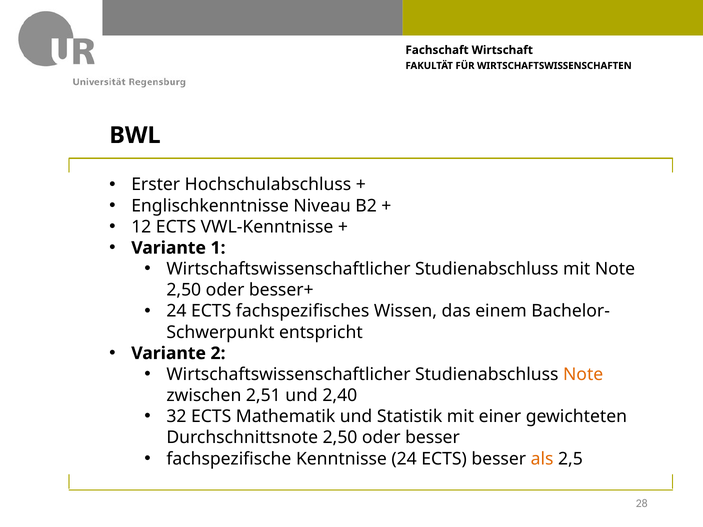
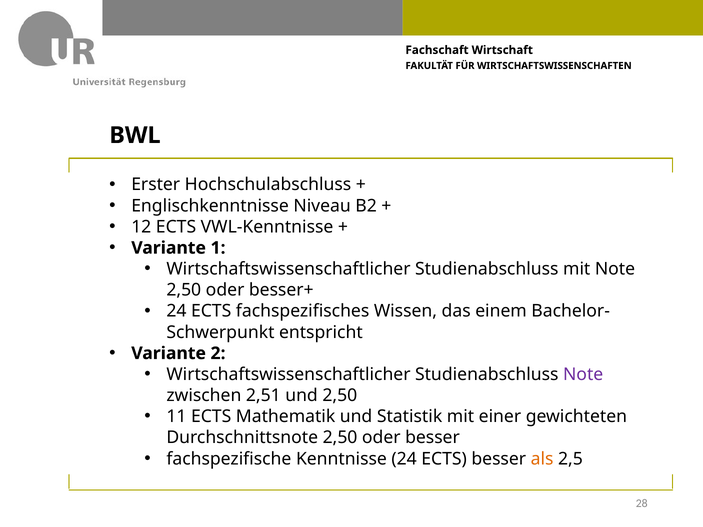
Note at (583, 375) colour: orange -> purple
und 2,40: 2,40 -> 2,50
32: 32 -> 11
